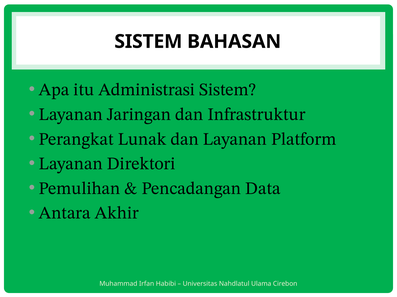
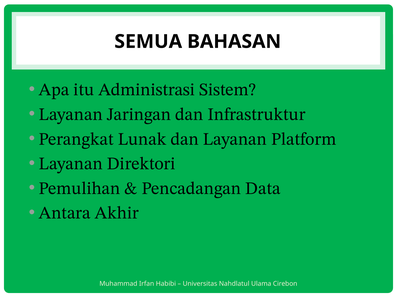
SISTEM at (148, 42): SISTEM -> SEMUA
